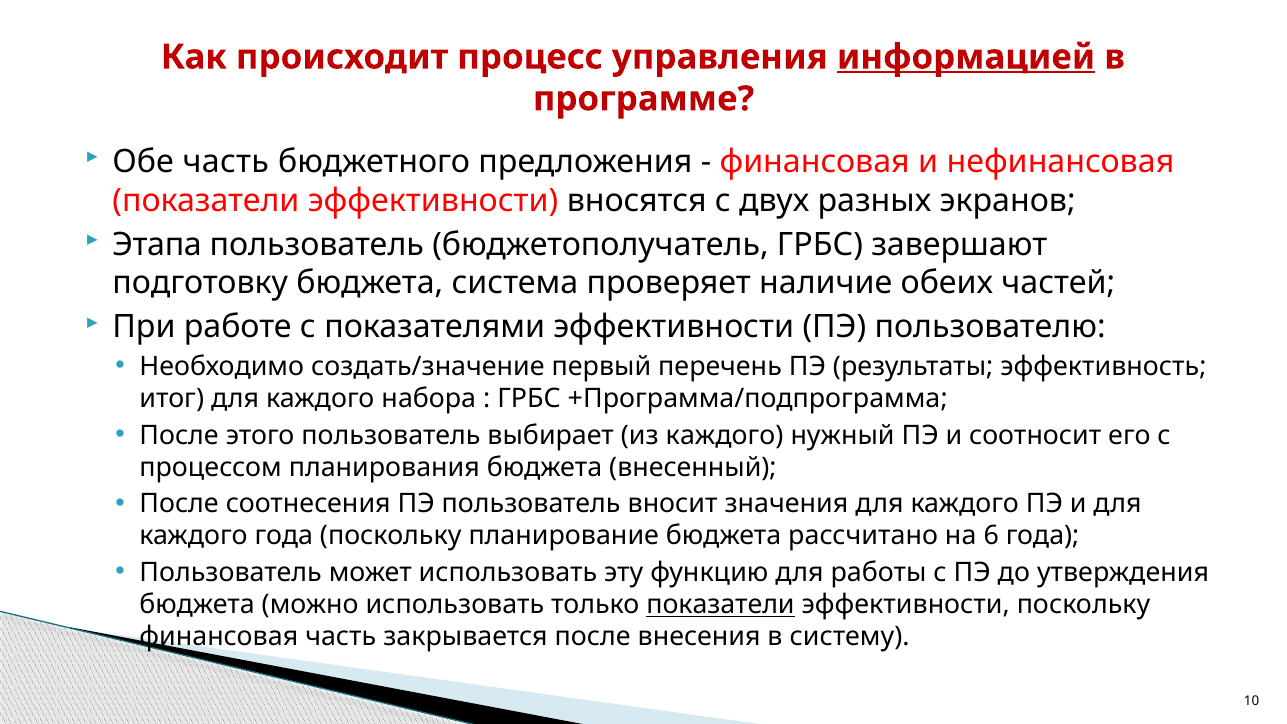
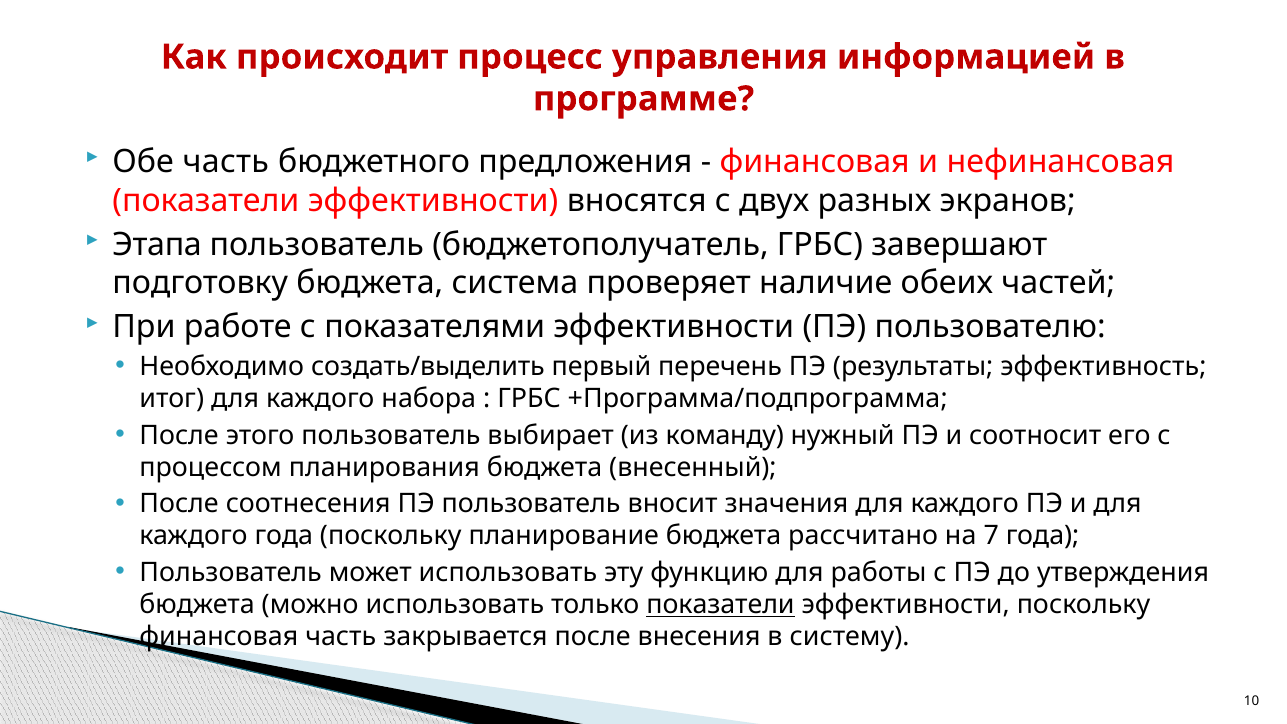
информацией underline: present -> none
создать/значение: создать/значение -> создать/выделить
из каждого: каждого -> команду
6: 6 -> 7
